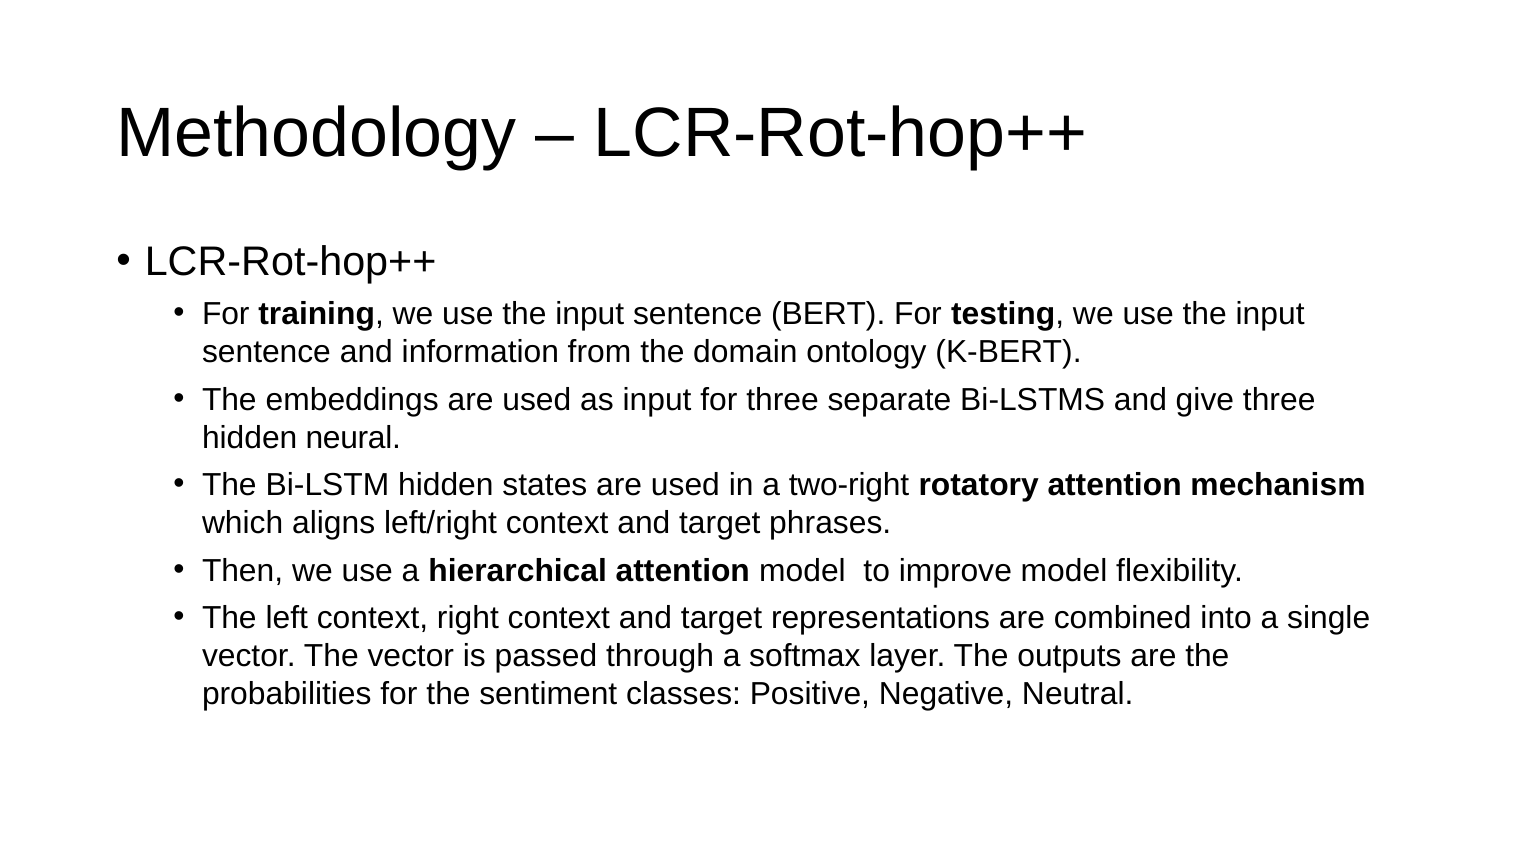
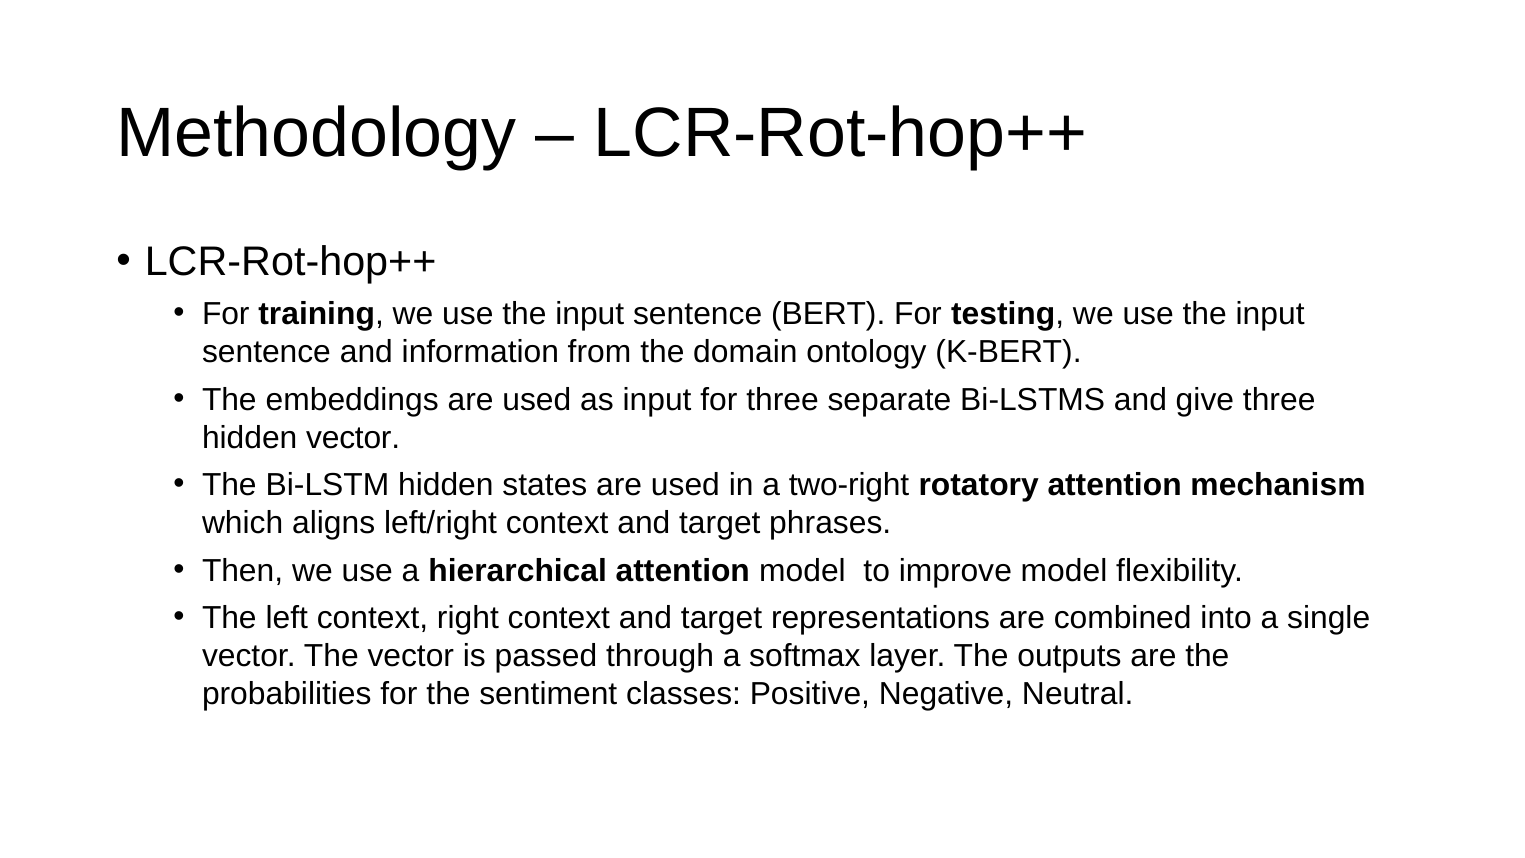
hidden neural: neural -> vector
